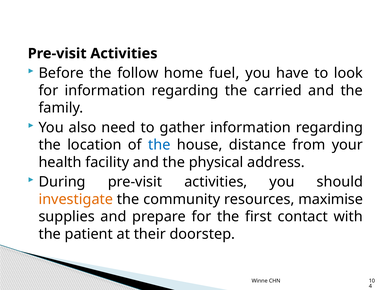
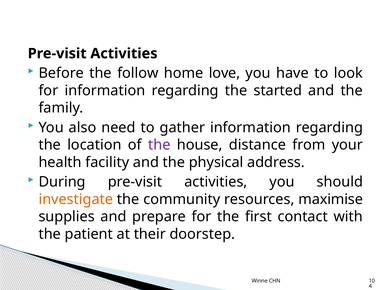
fuel: fuel -> love
carried: carried -> started
the at (159, 145) colour: blue -> purple
